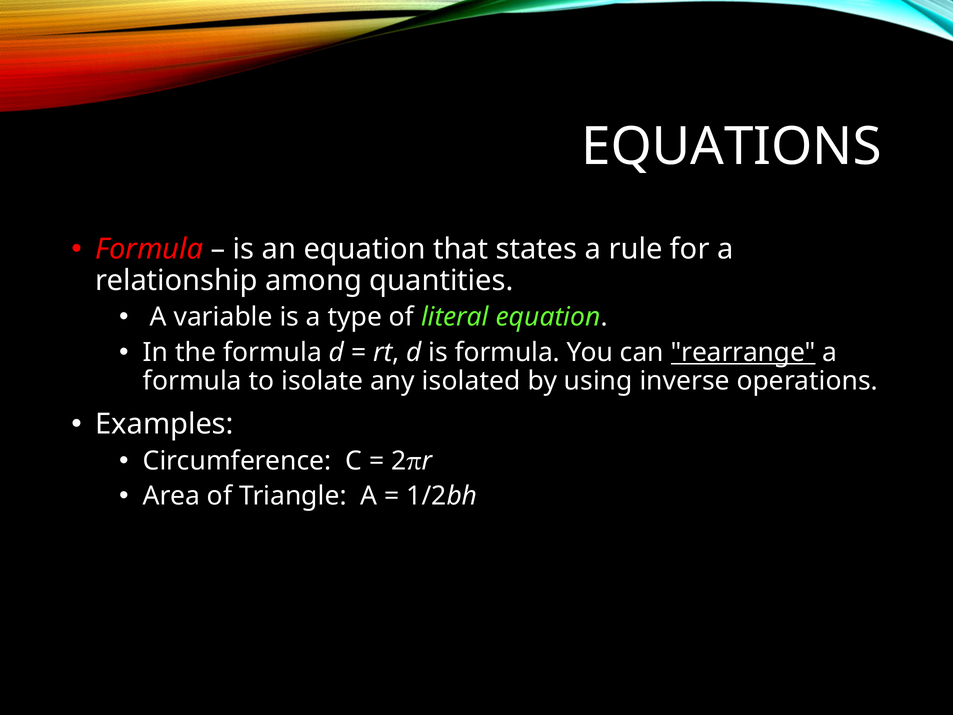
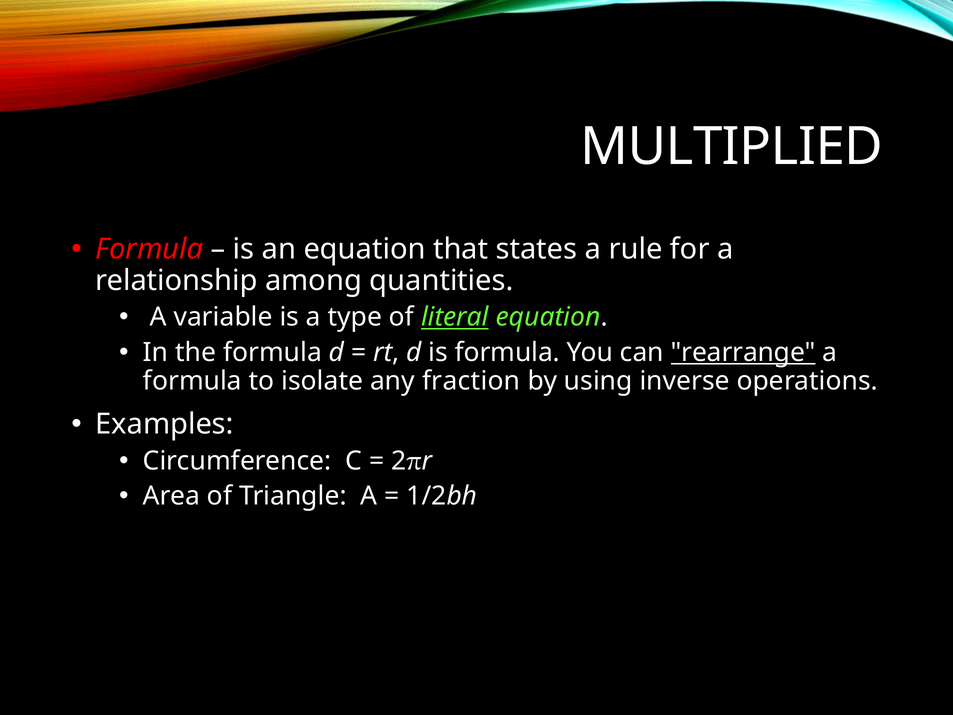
EQUATIONS: EQUATIONS -> MULTIPLIED
literal underline: none -> present
isolated: isolated -> fraction
